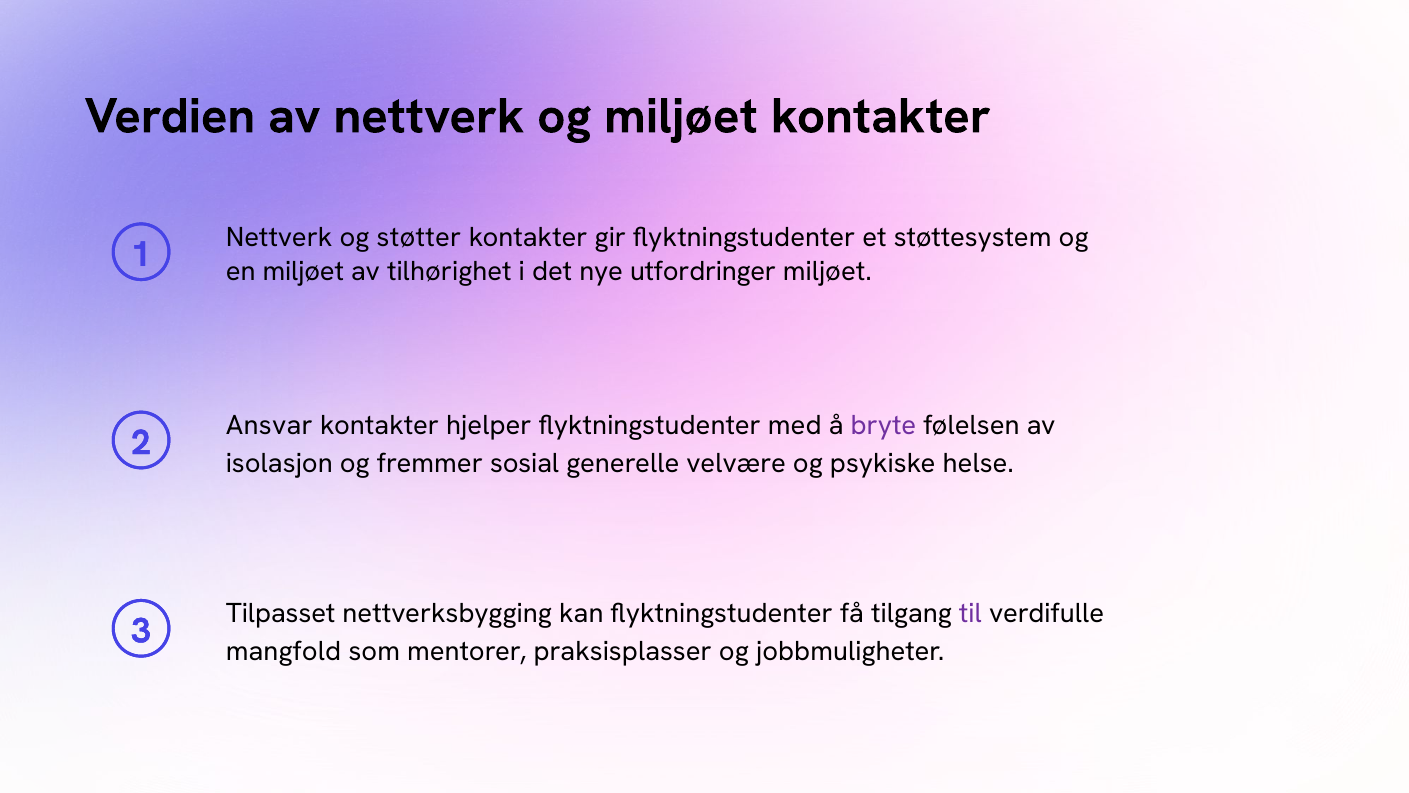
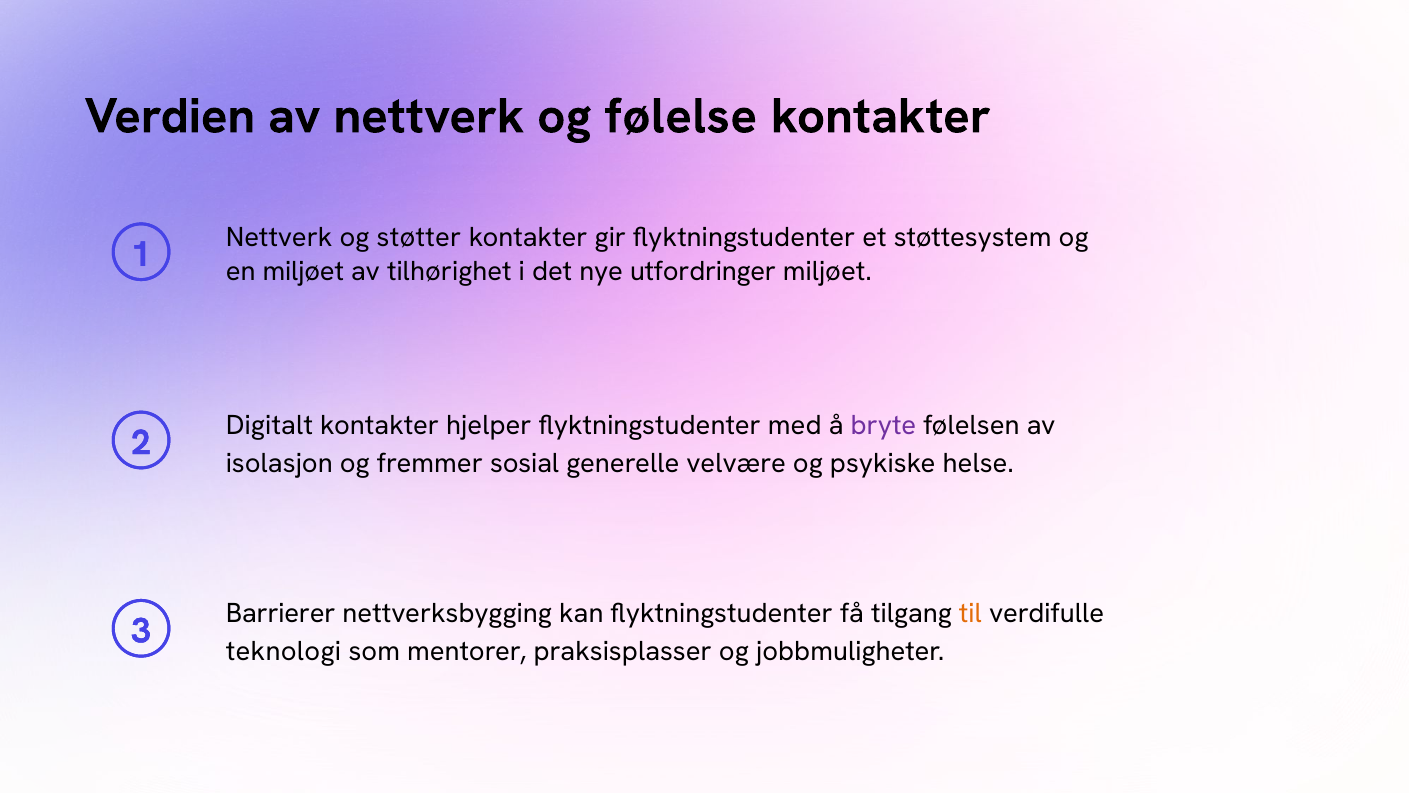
og miljøet: miljøet -> følelse
Ansvar: Ansvar -> Digitalt
Tilpasset: Tilpasset -> Barrierer
til colour: purple -> orange
mangfold: mangfold -> teknologi
